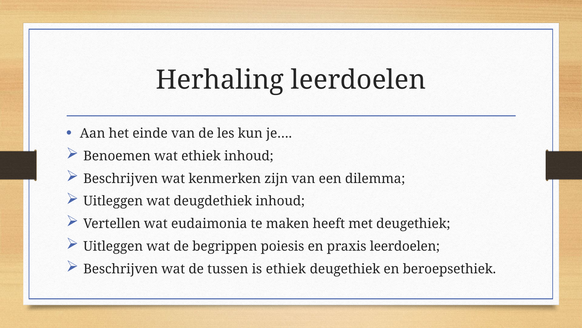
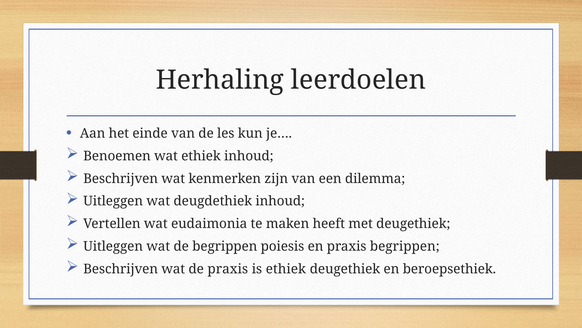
praxis leerdoelen: leerdoelen -> begrippen
de tussen: tussen -> praxis
